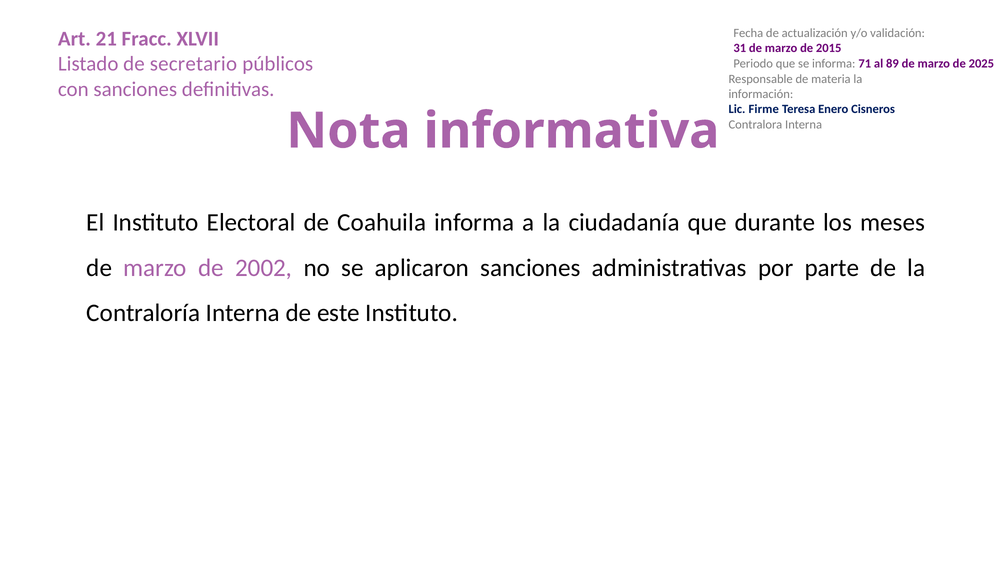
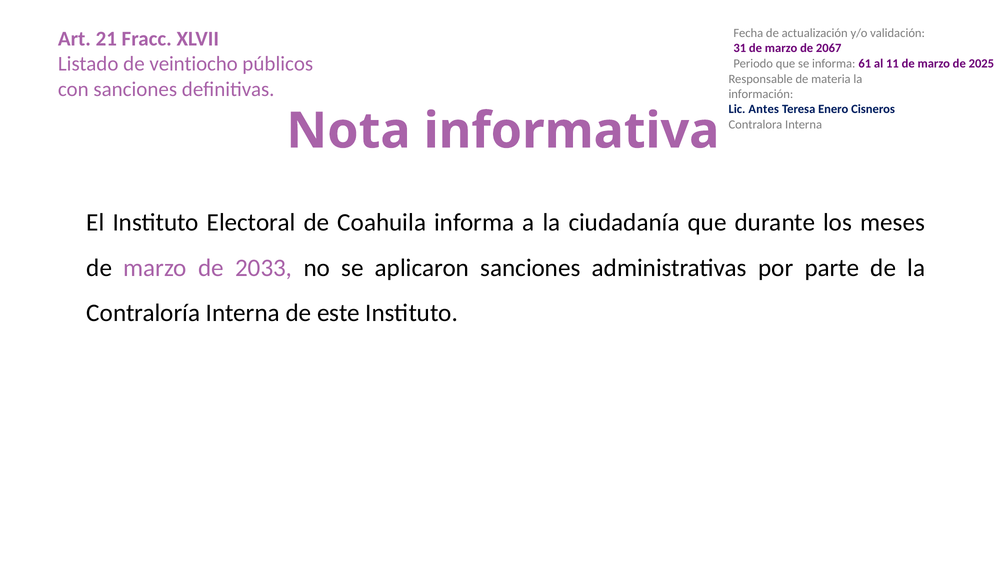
2015: 2015 -> 2067
secretario: secretario -> veintiocho
71: 71 -> 61
89: 89 -> 11
Firme: Firme -> Antes
2002: 2002 -> 2033
